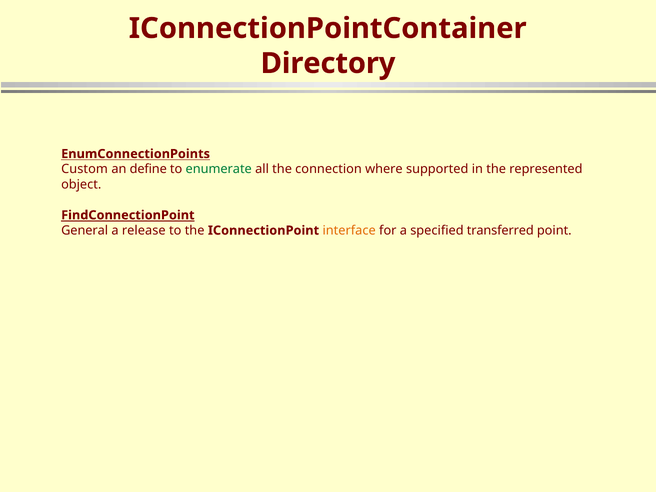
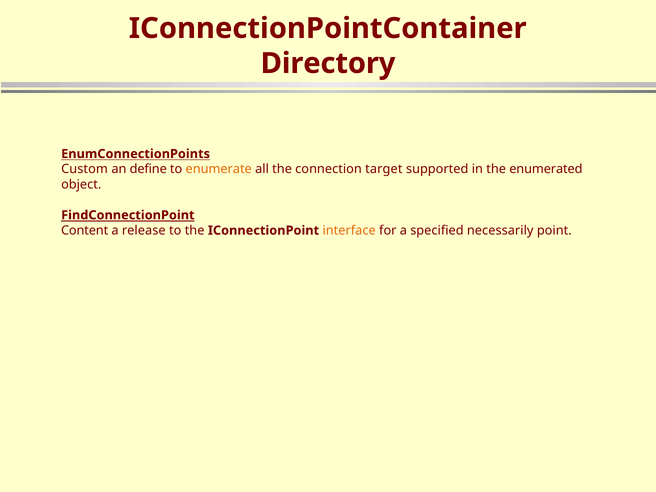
enumerate colour: green -> orange
where: where -> target
represented: represented -> enumerated
General: General -> Content
transferred: transferred -> necessarily
